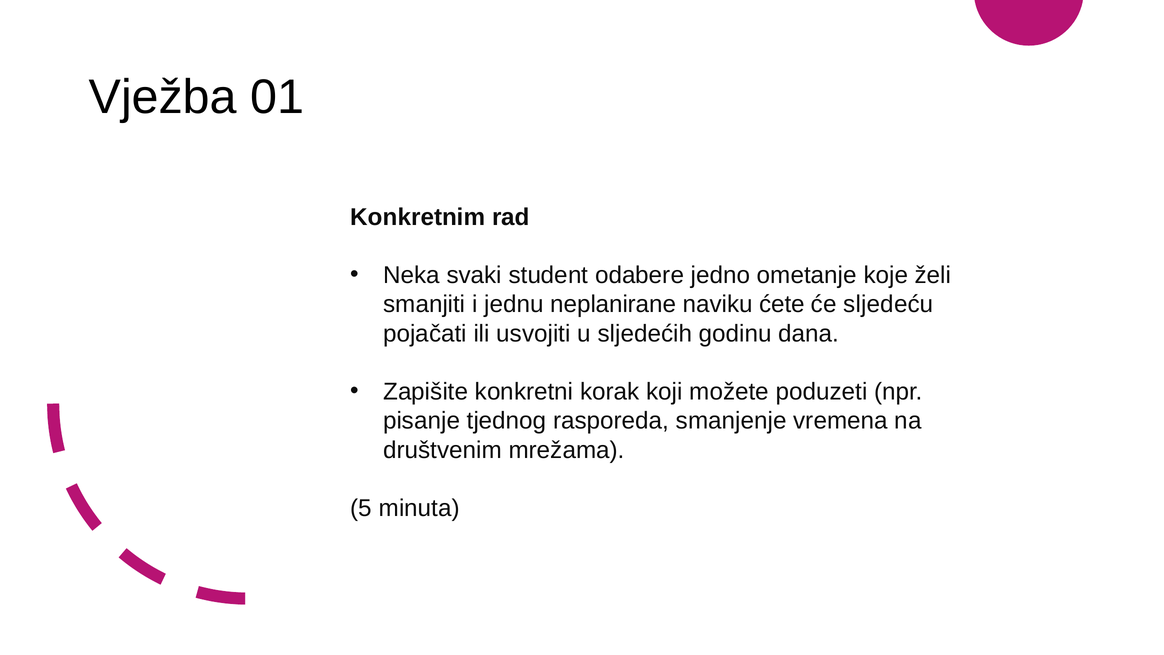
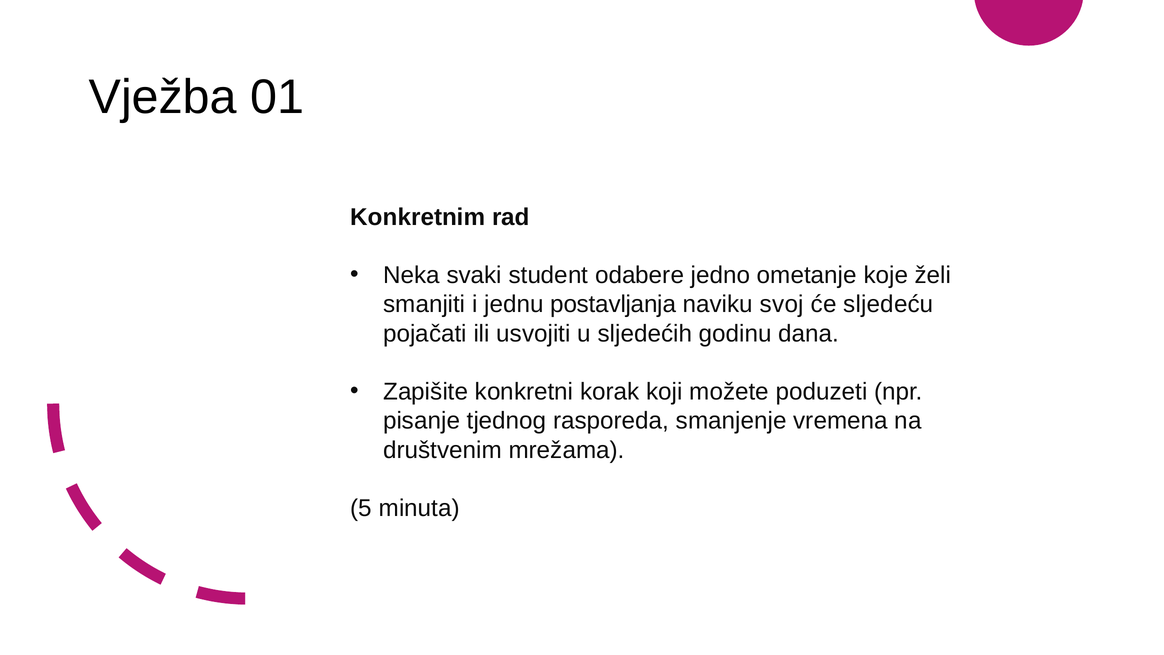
neplanirane: neplanirane -> postavljanja
ćete: ćete -> svoj
